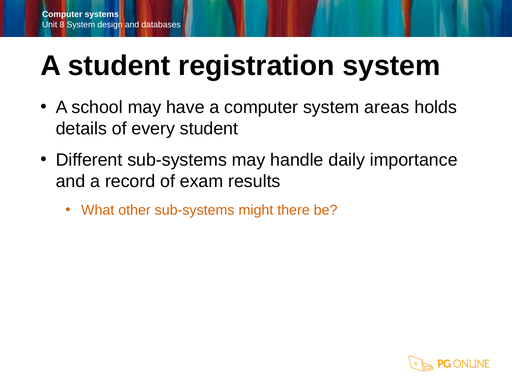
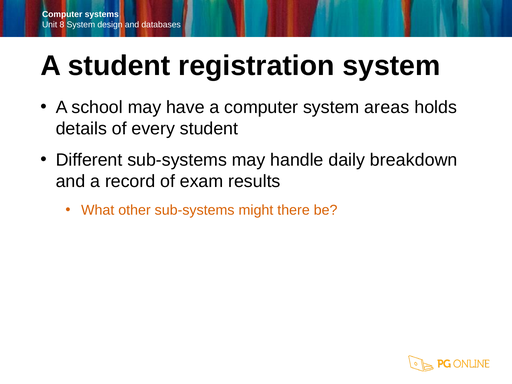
importance: importance -> breakdown
